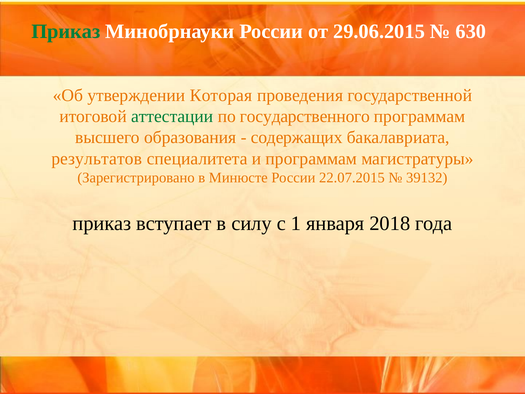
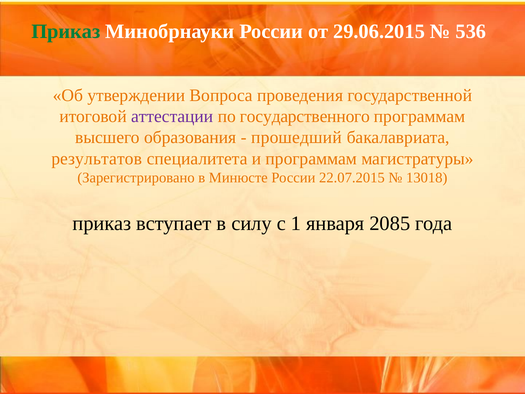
630: 630 -> 536
Которая: Которая -> Вопроса
аттестации colour: green -> purple
содержащих: содержащих -> прошедший
39132: 39132 -> 13018
2018: 2018 -> 2085
